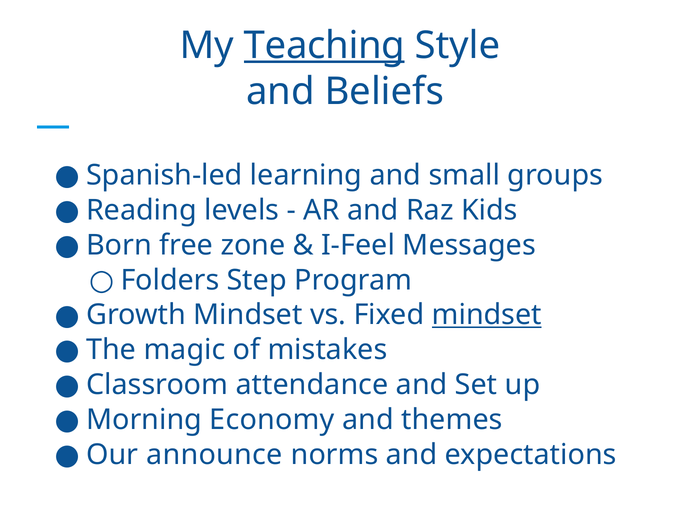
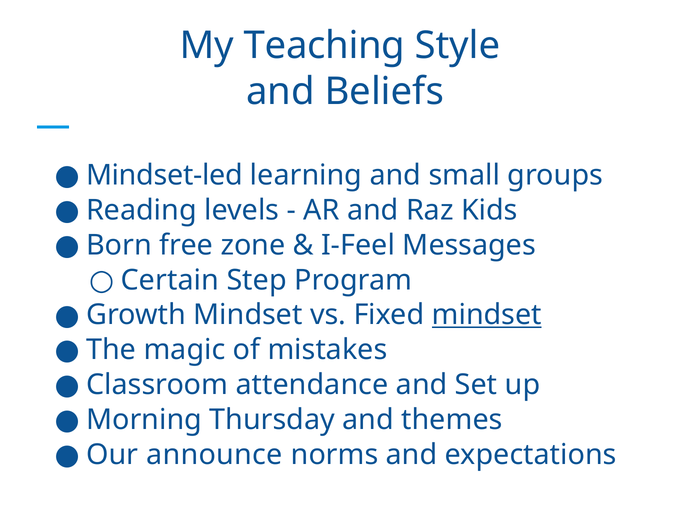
Teaching underline: present -> none
Spanish-led: Spanish-led -> Mindset-led
Folders: Folders -> Certain
Economy: Economy -> Thursday
